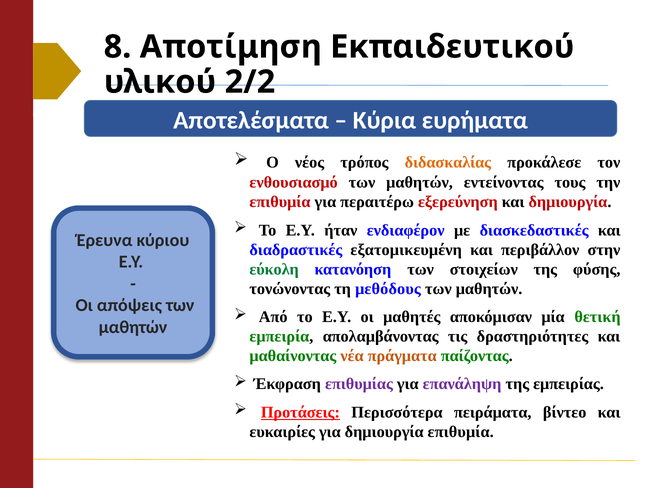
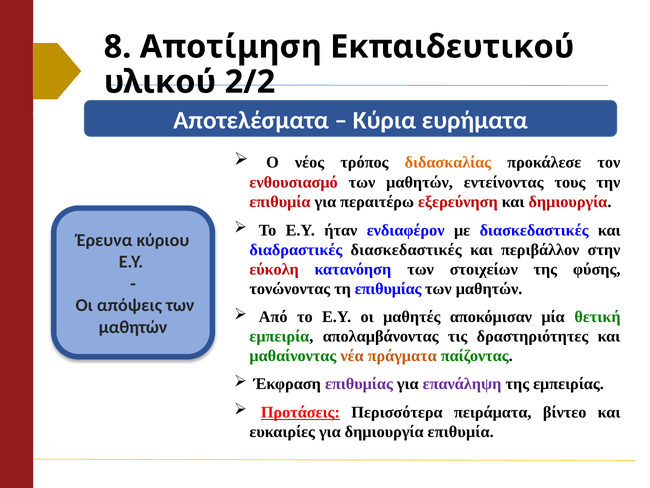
διαδραστικές εξατομικευμένη: εξατομικευμένη -> διασκεδαστικές
εύκολη colour: green -> red
τη μεθόδους: μεθόδους -> επιθυμίας
